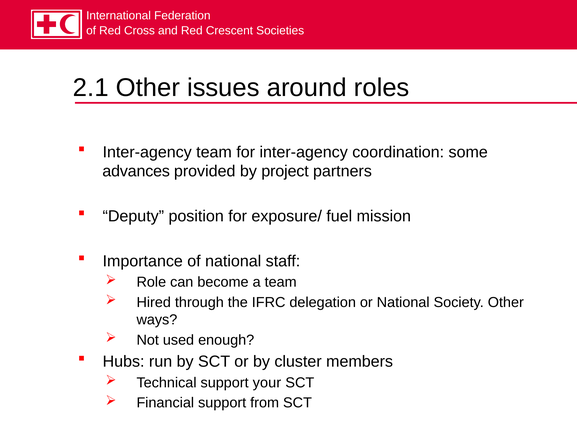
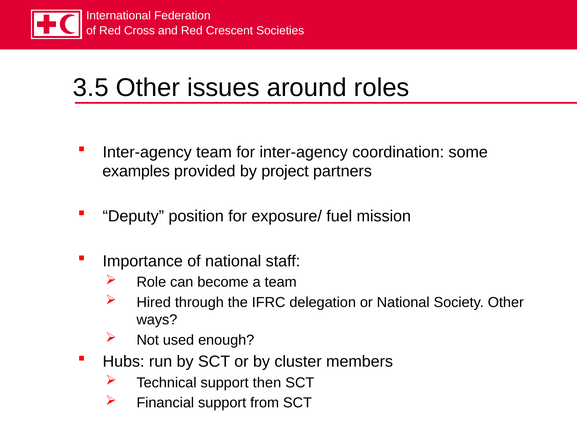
2.1: 2.1 -> 3.5
advances: advances -> examples
your: your -> then
